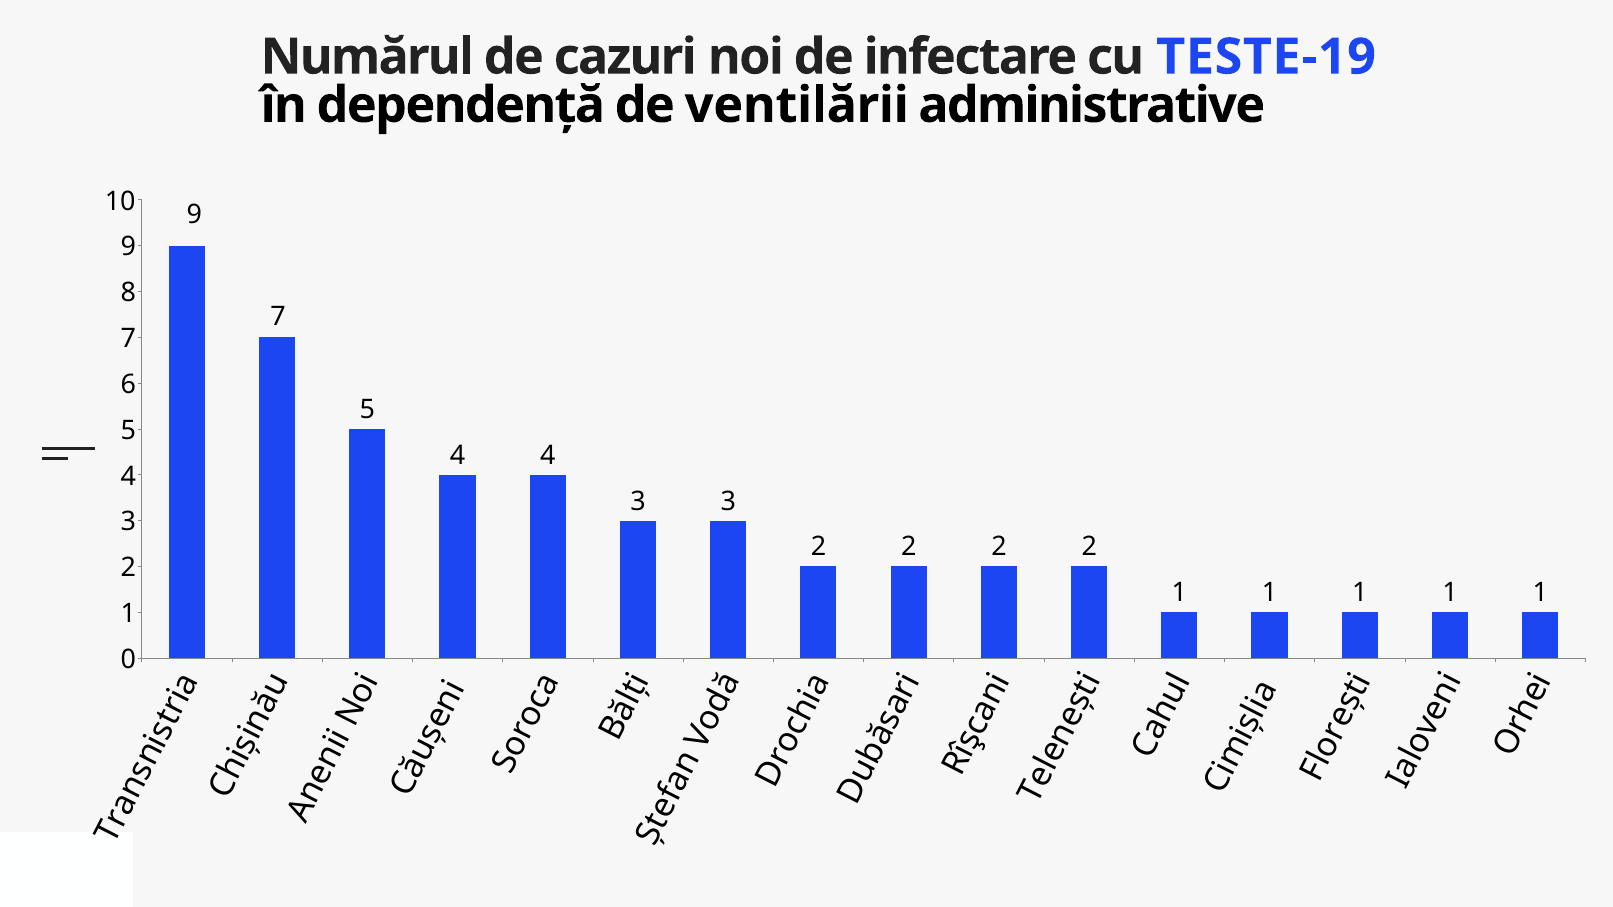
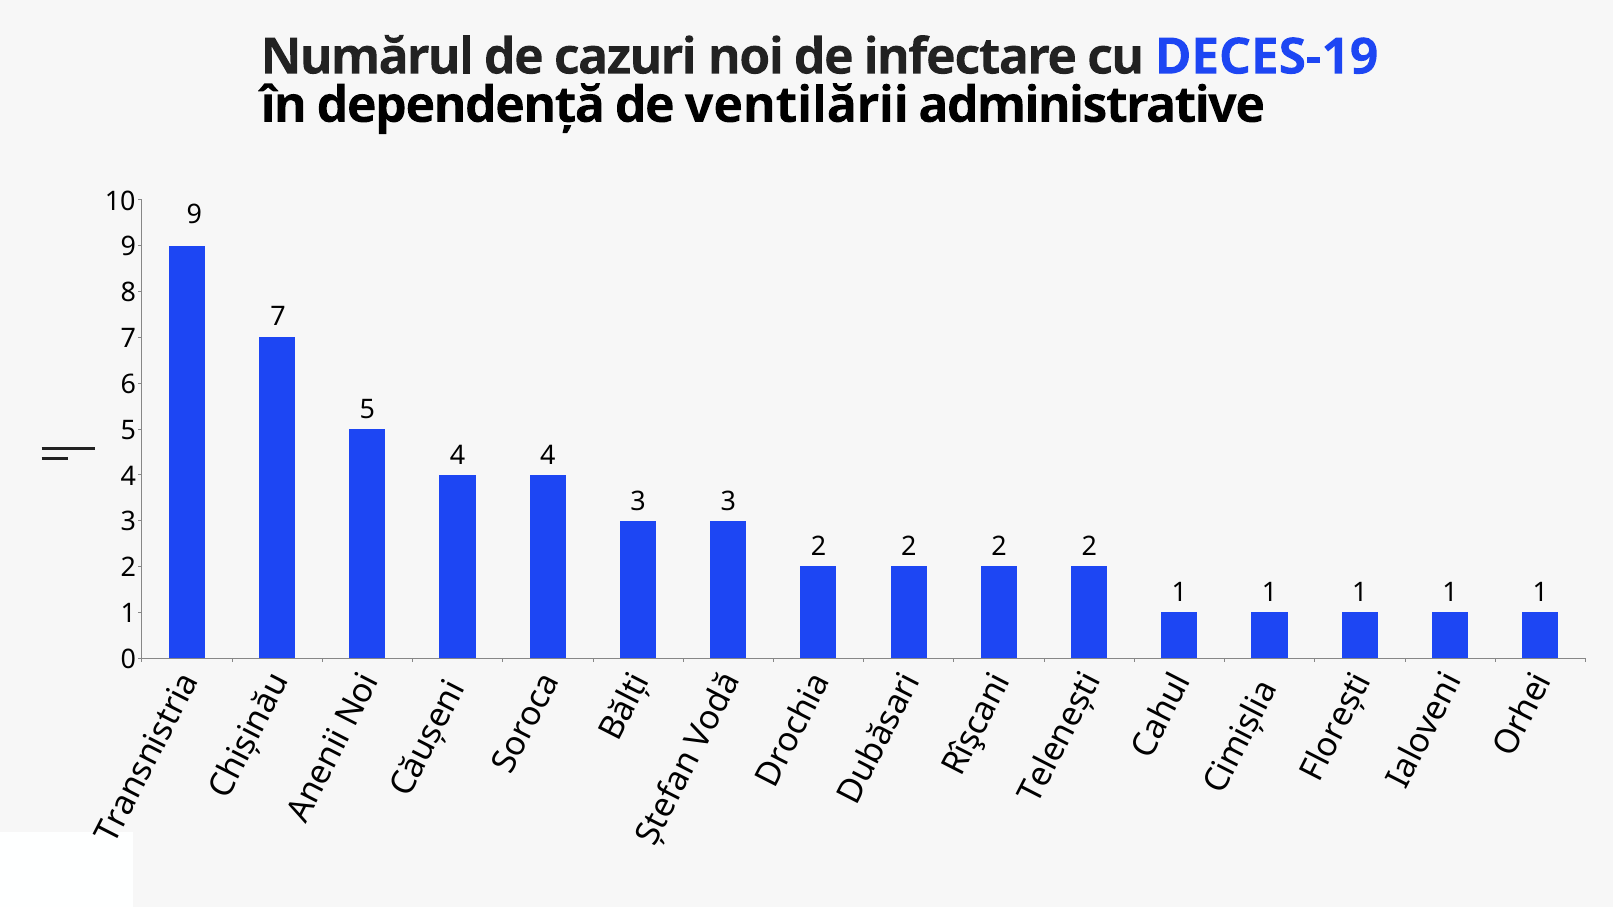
TESTE-19: TESTE-19 -> DECES-19
